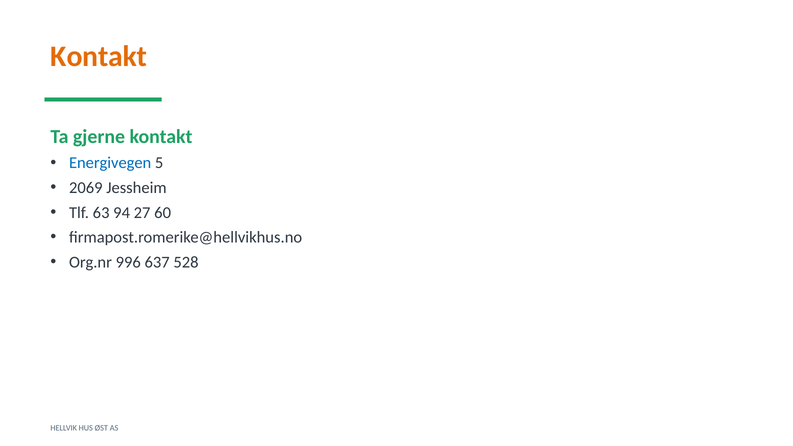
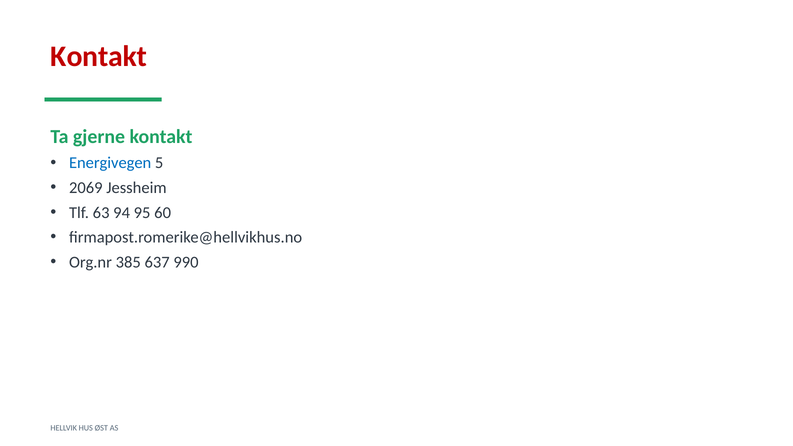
Kontakt at (99, 57) colour: orange -> red
27: 27 -> 95
996: 996 -> 385
528: 528 -> 990
